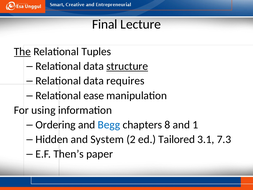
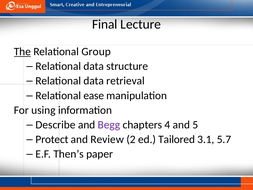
Tuples: Tuples -> Group
structure underline: present -> none
requires: requires -> retrieval
Ordering: Ordering -> Describe
Begg colour: blue -> purple
8: 8 -> 4
1: 1 -> 5
Hidden: Hidden -> Protect
System: System -> Review
7.3: 7.3 -> 5.7
